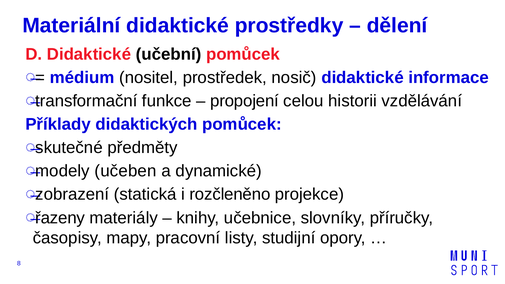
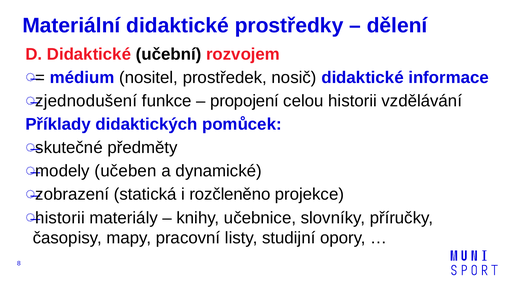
učební pomůcek: pomůcek -> rozvojem
transformační: transformační -> zjednodušení
řazeny at (60, 218): řazeny -> historii
